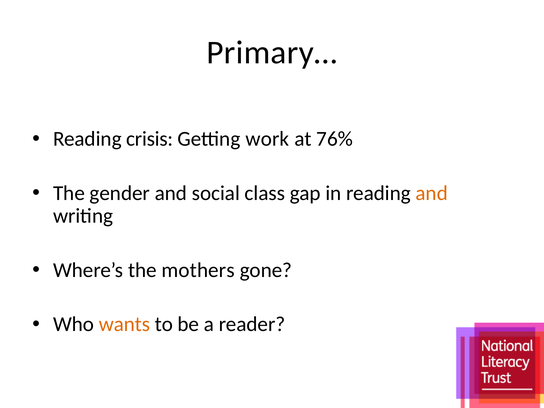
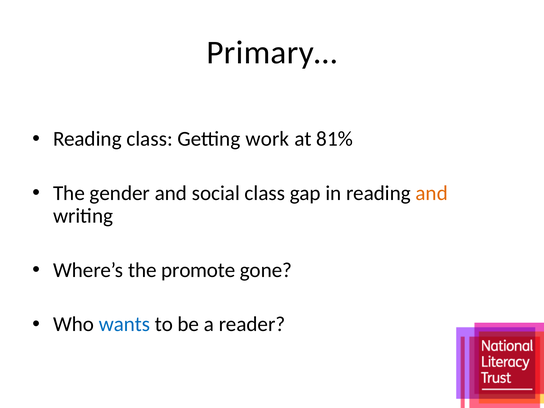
Reading crisis: crisis -> class
76%: 76% -> 81%
mothers: mothers -> promote
wants colour: orange -> blue
